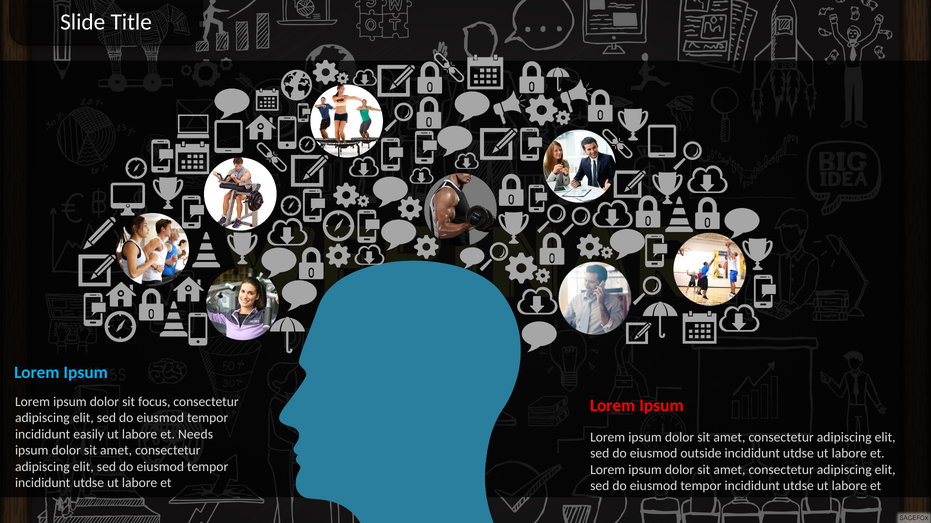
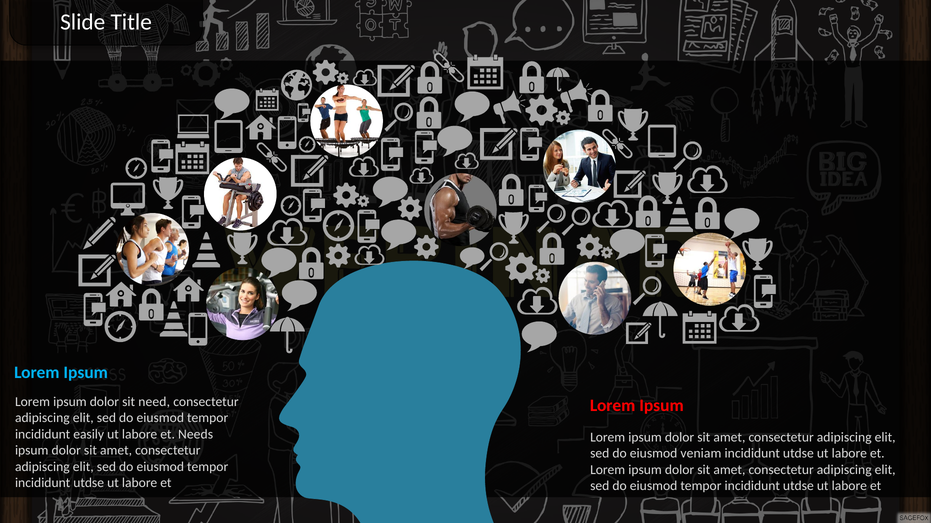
focus: focus -> need
outside: outside -> veniam
